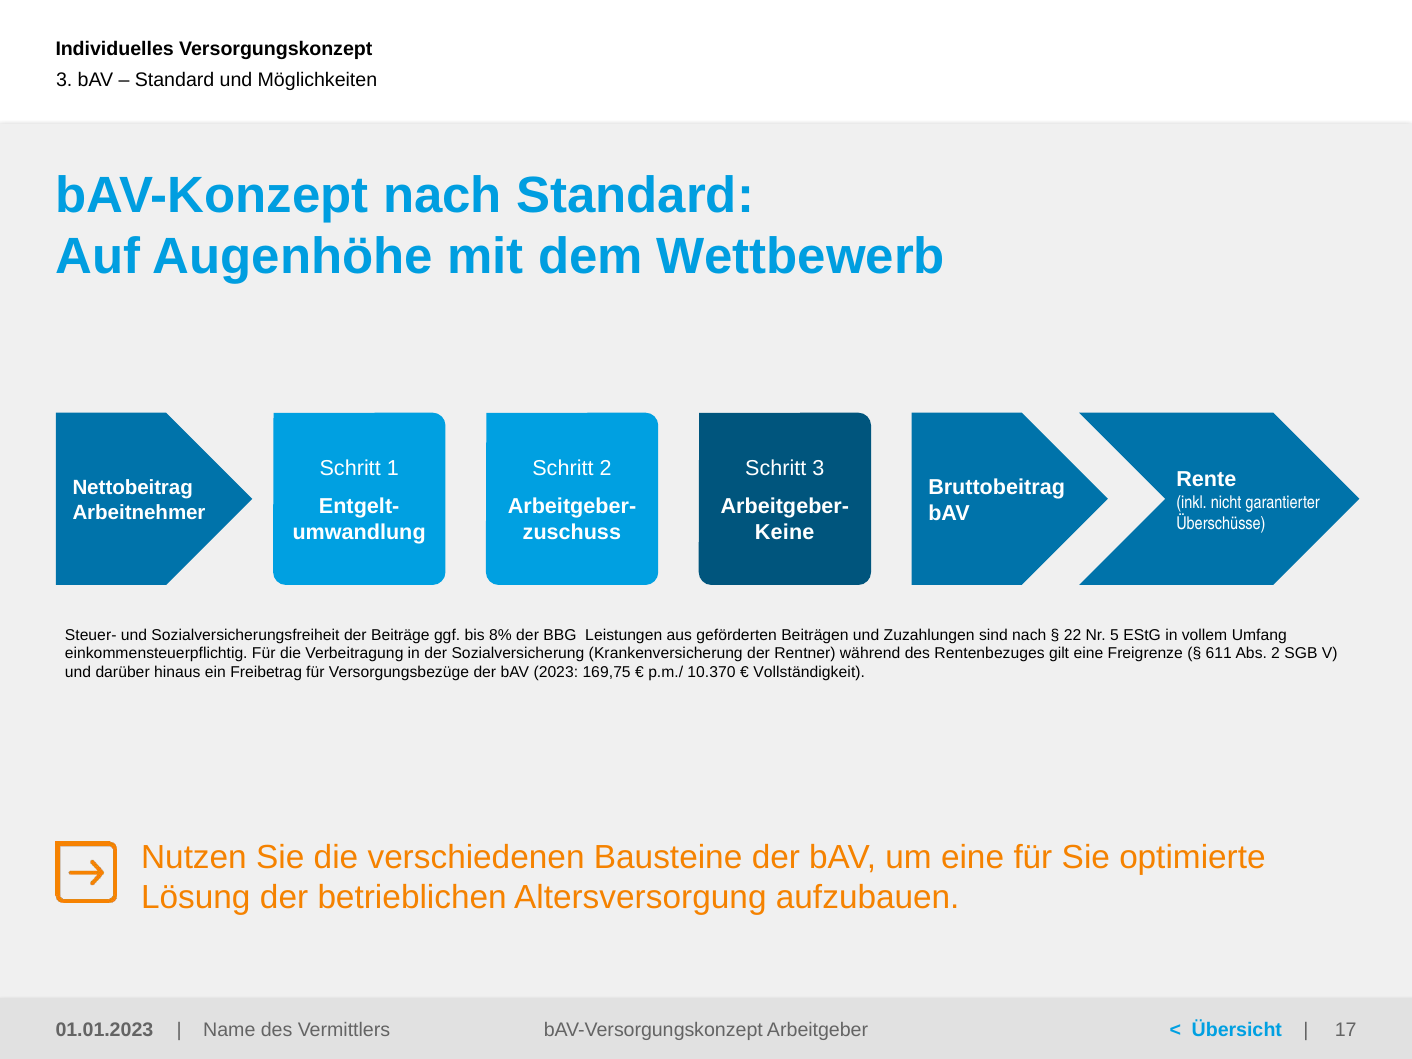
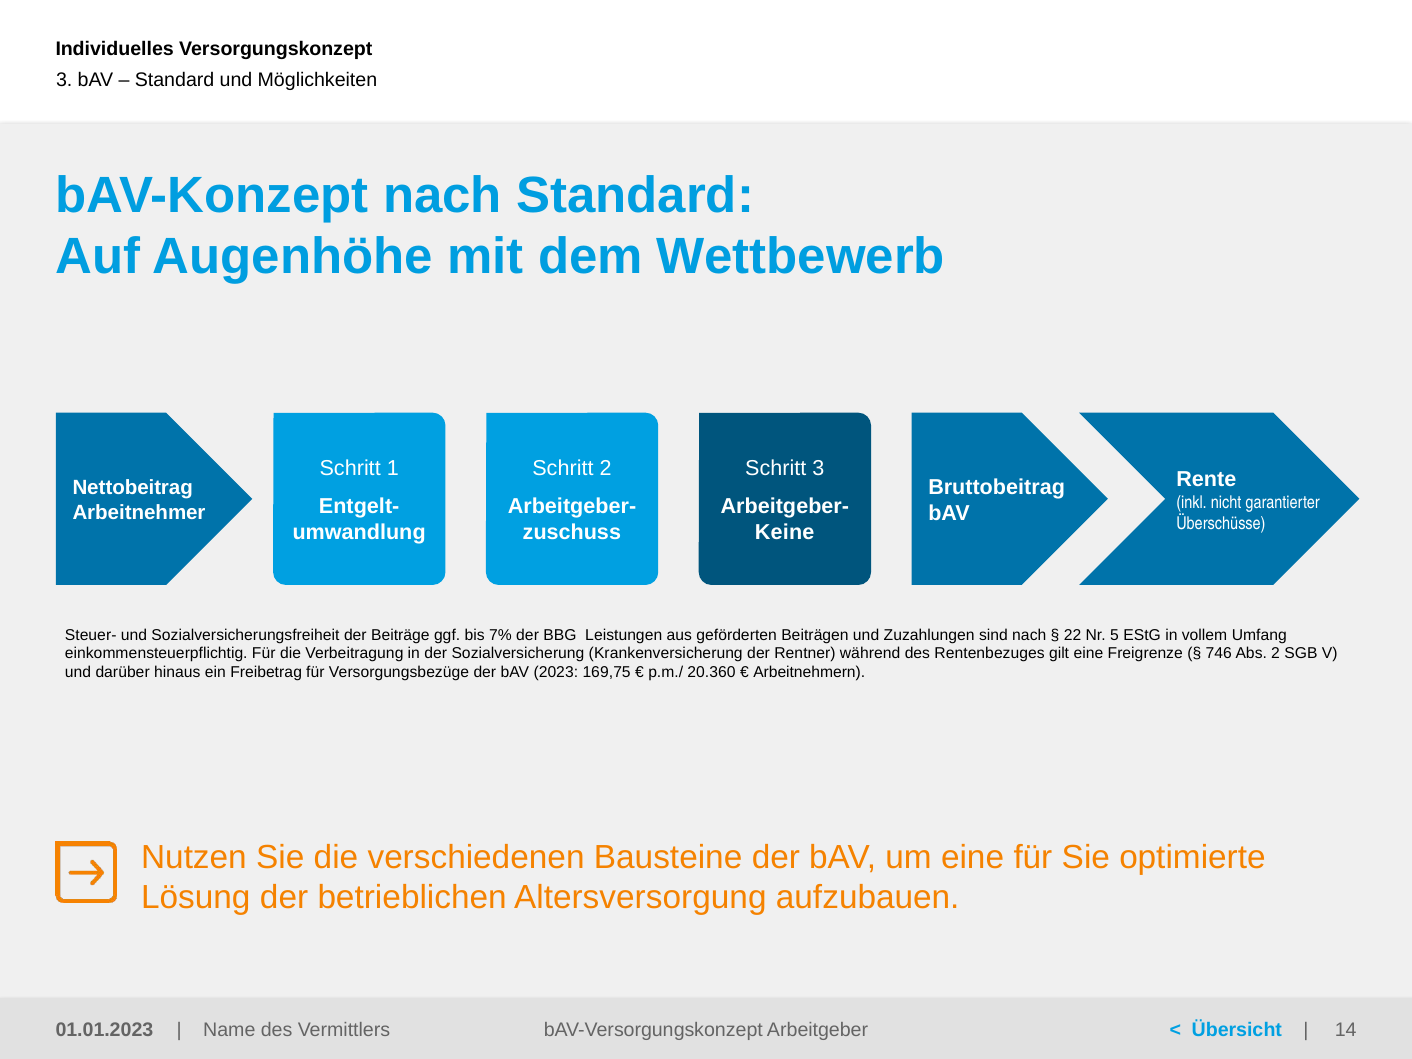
8%: 8% -> 7%
611: 611 -> 746
10.370: 10.370 -> 20.360
Vollständigkeit: Vollständigkeit -> Arbeitnehmern
17: 17 -> 14
